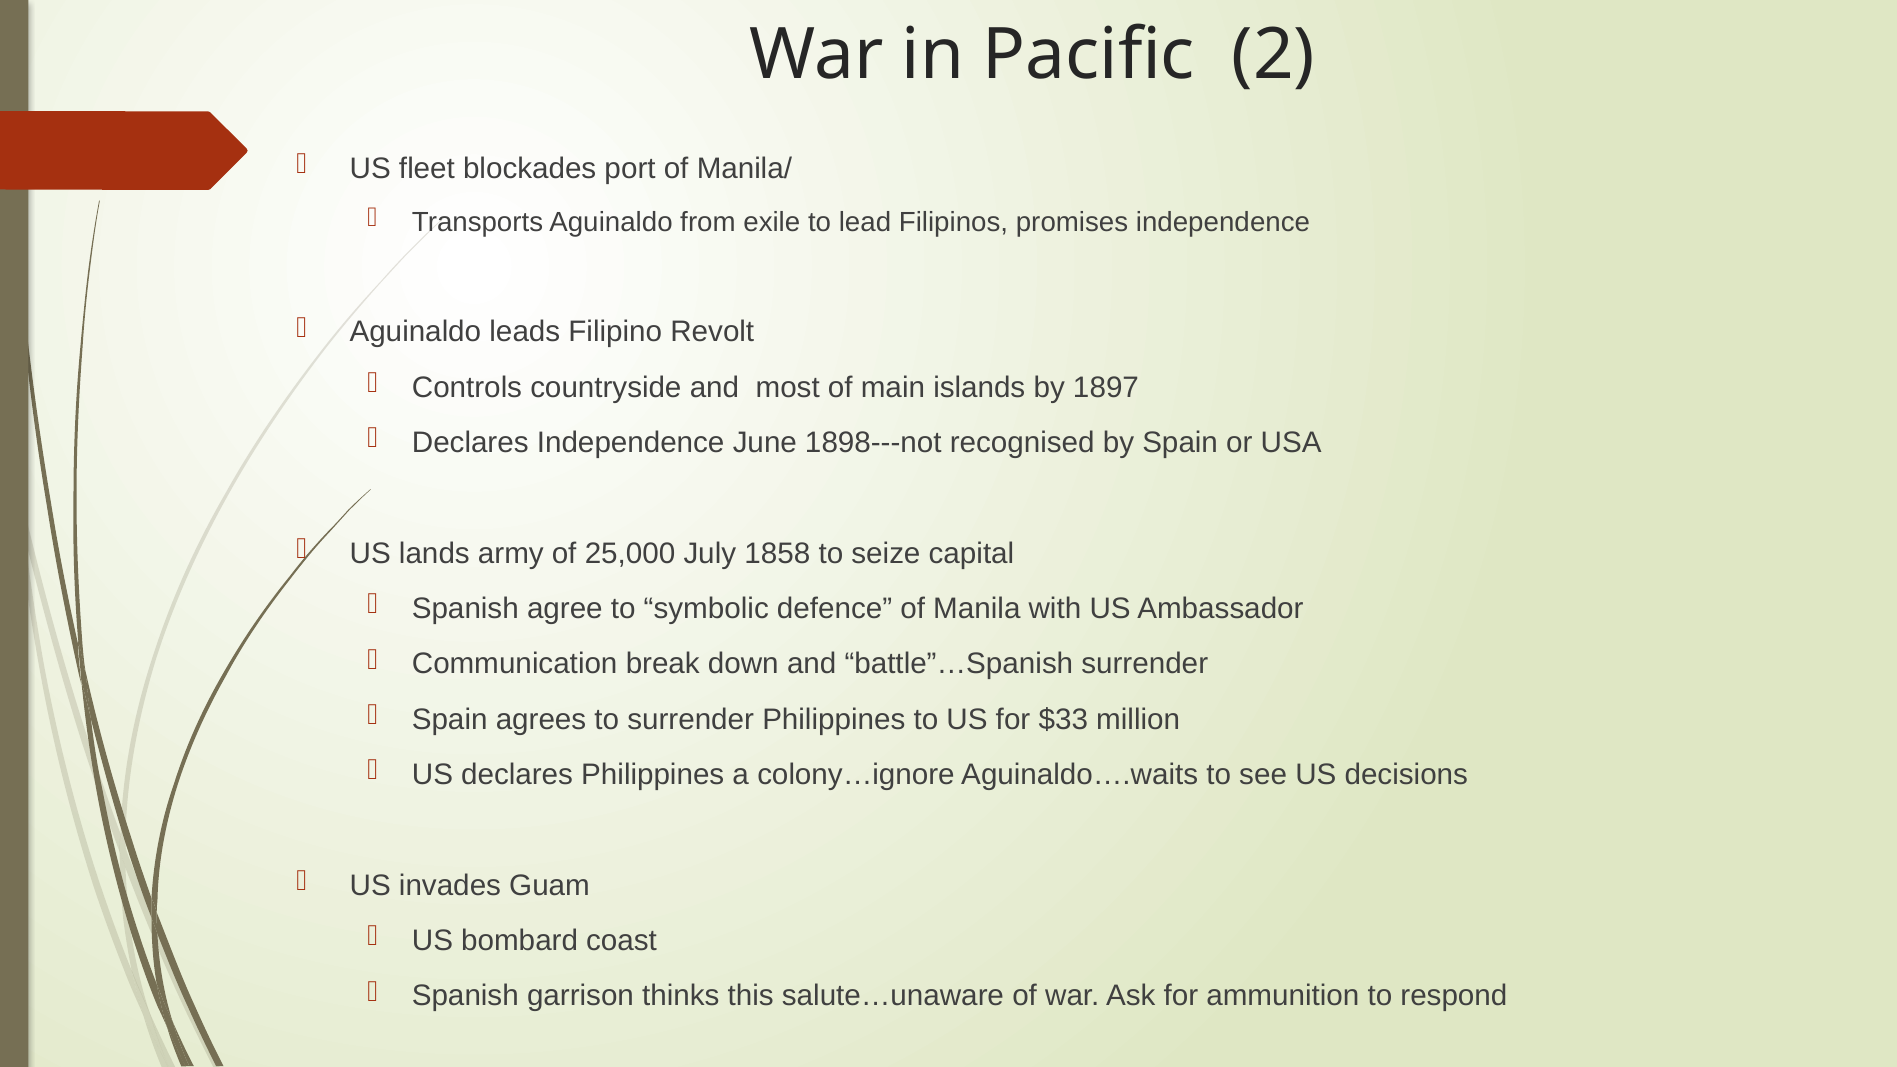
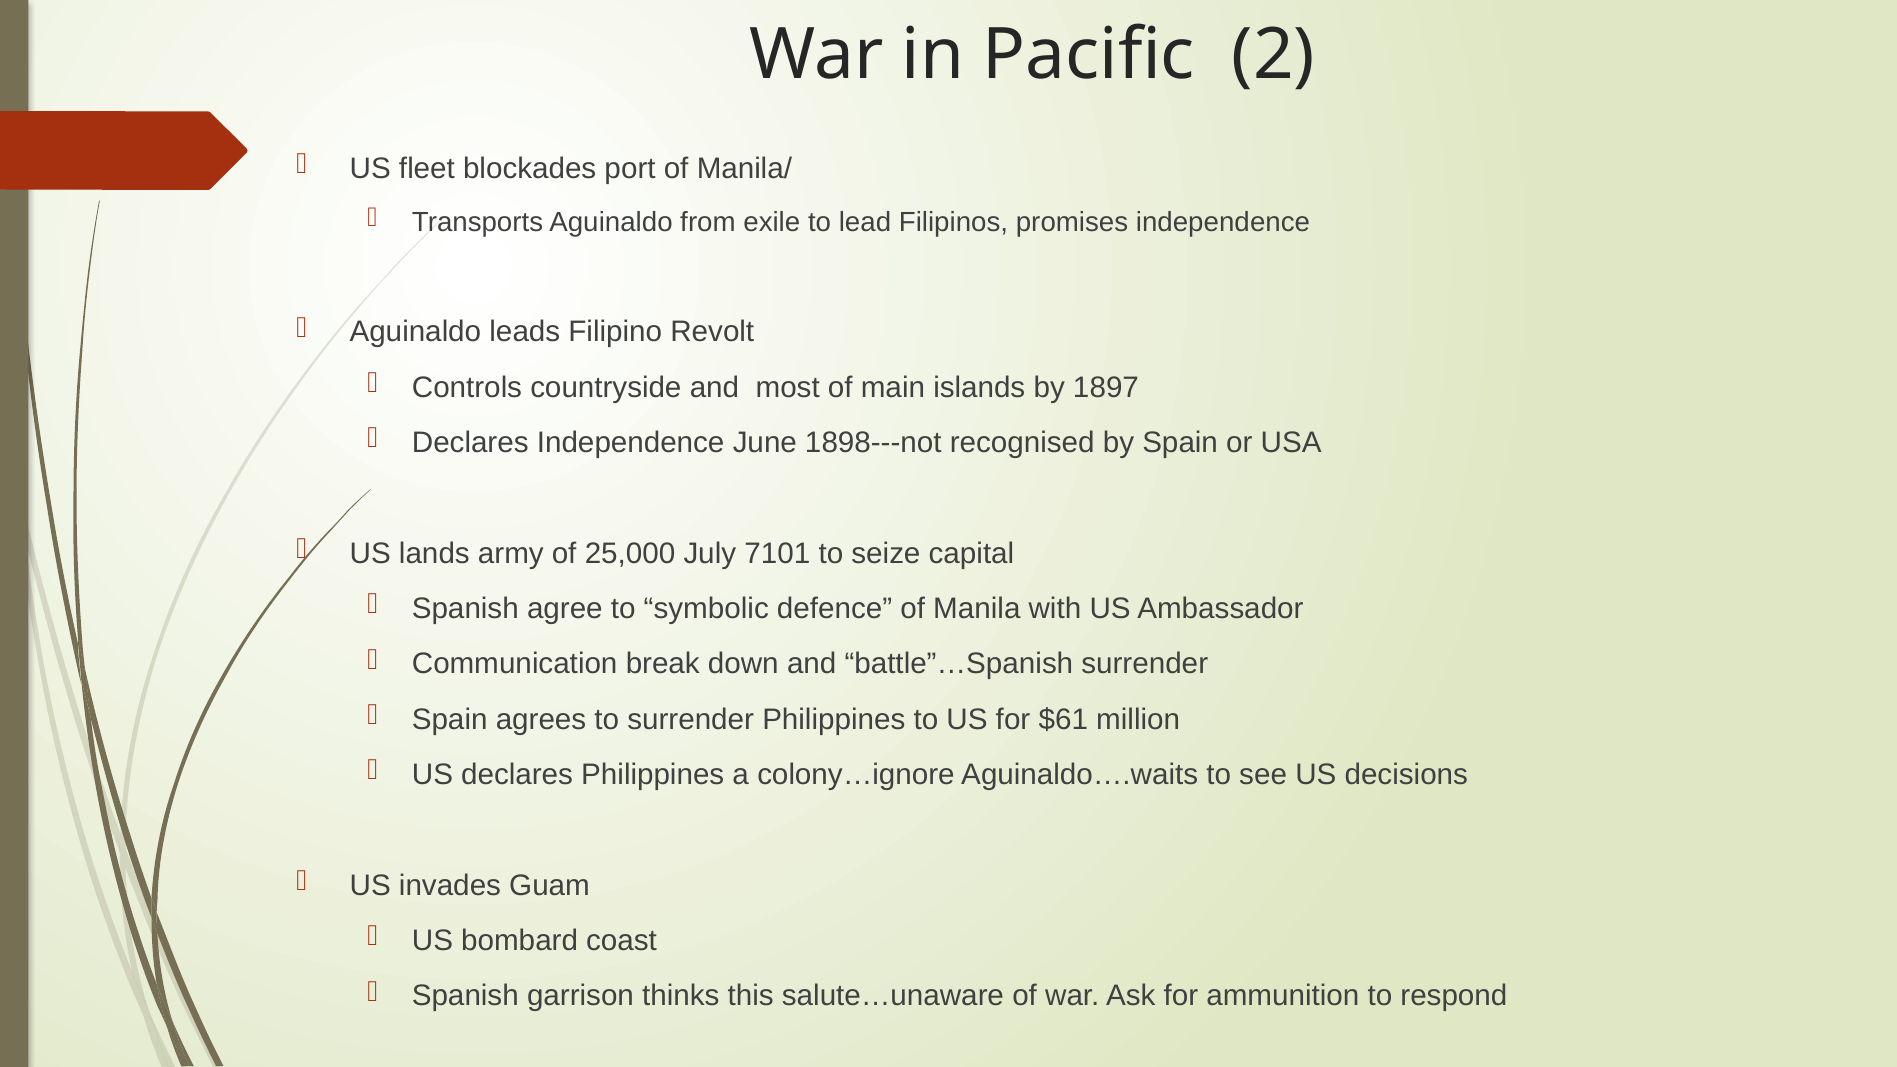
1858: 1858 -> 7101
$33: $33 -> $61
